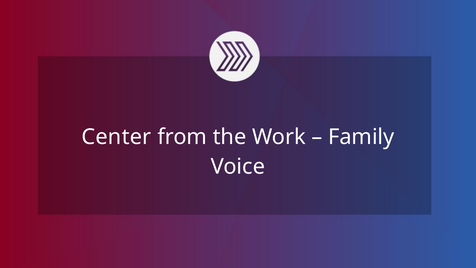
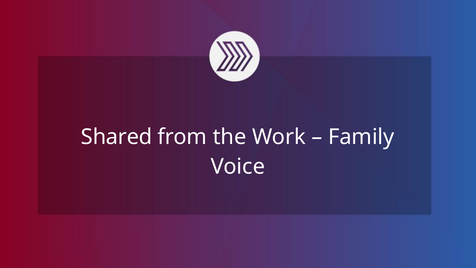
Center: Center -> Shared
